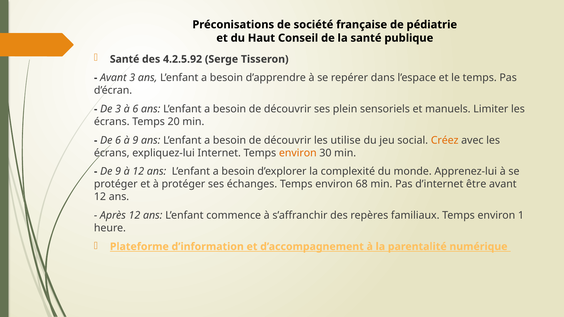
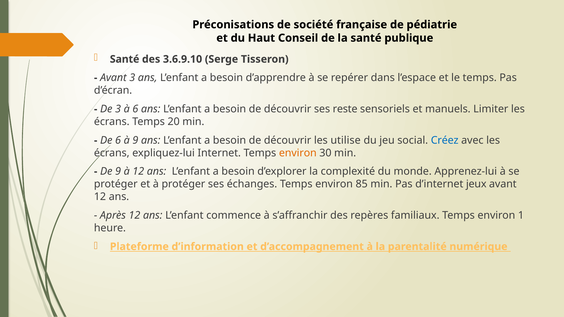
4.2.5.92: 4.2.5.92 -> 3.6.9.10
plein: plein -> reste
Créez colour: orange -> blue
68: 68 -> 85
être: être -> jeux
